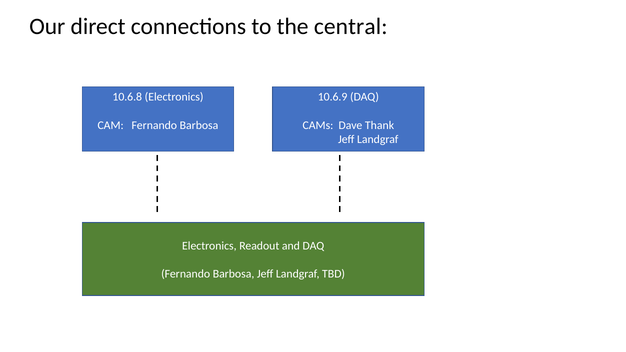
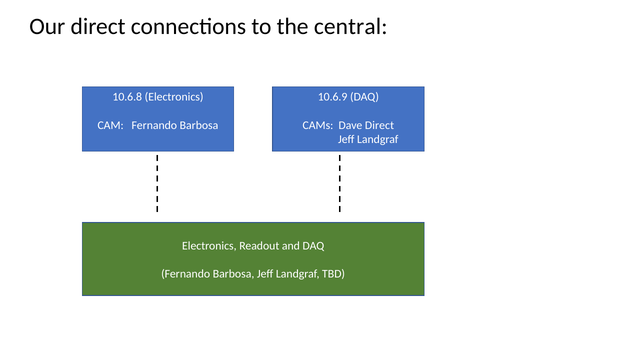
Dave Thank: Thank -> Direct
